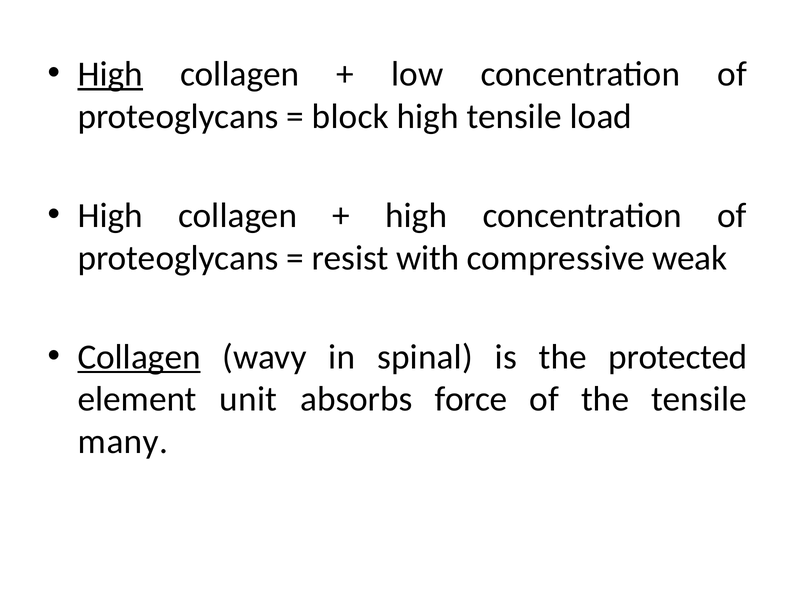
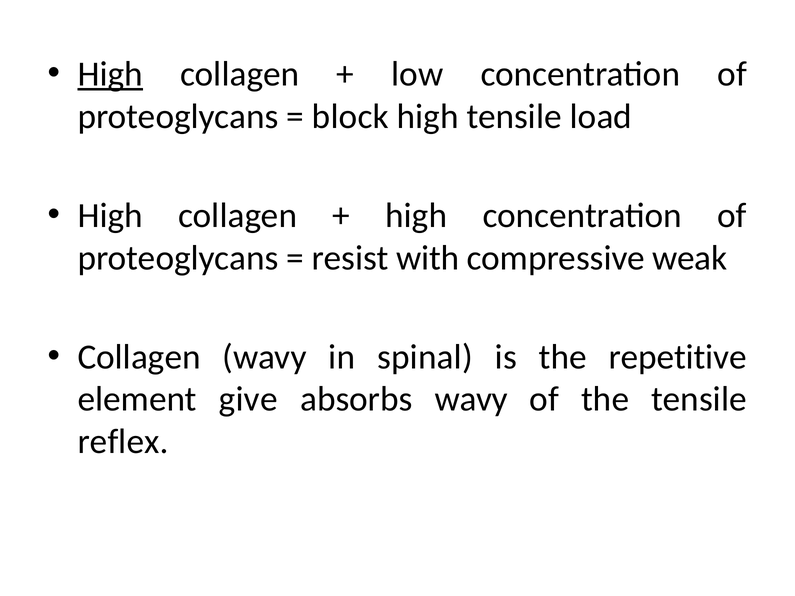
Collagen at (139, 357) underline: present -> none
protected: protected -> repetitive
unit: unit -> give
absorbs force: force -> wavy
many: many -> reflex
